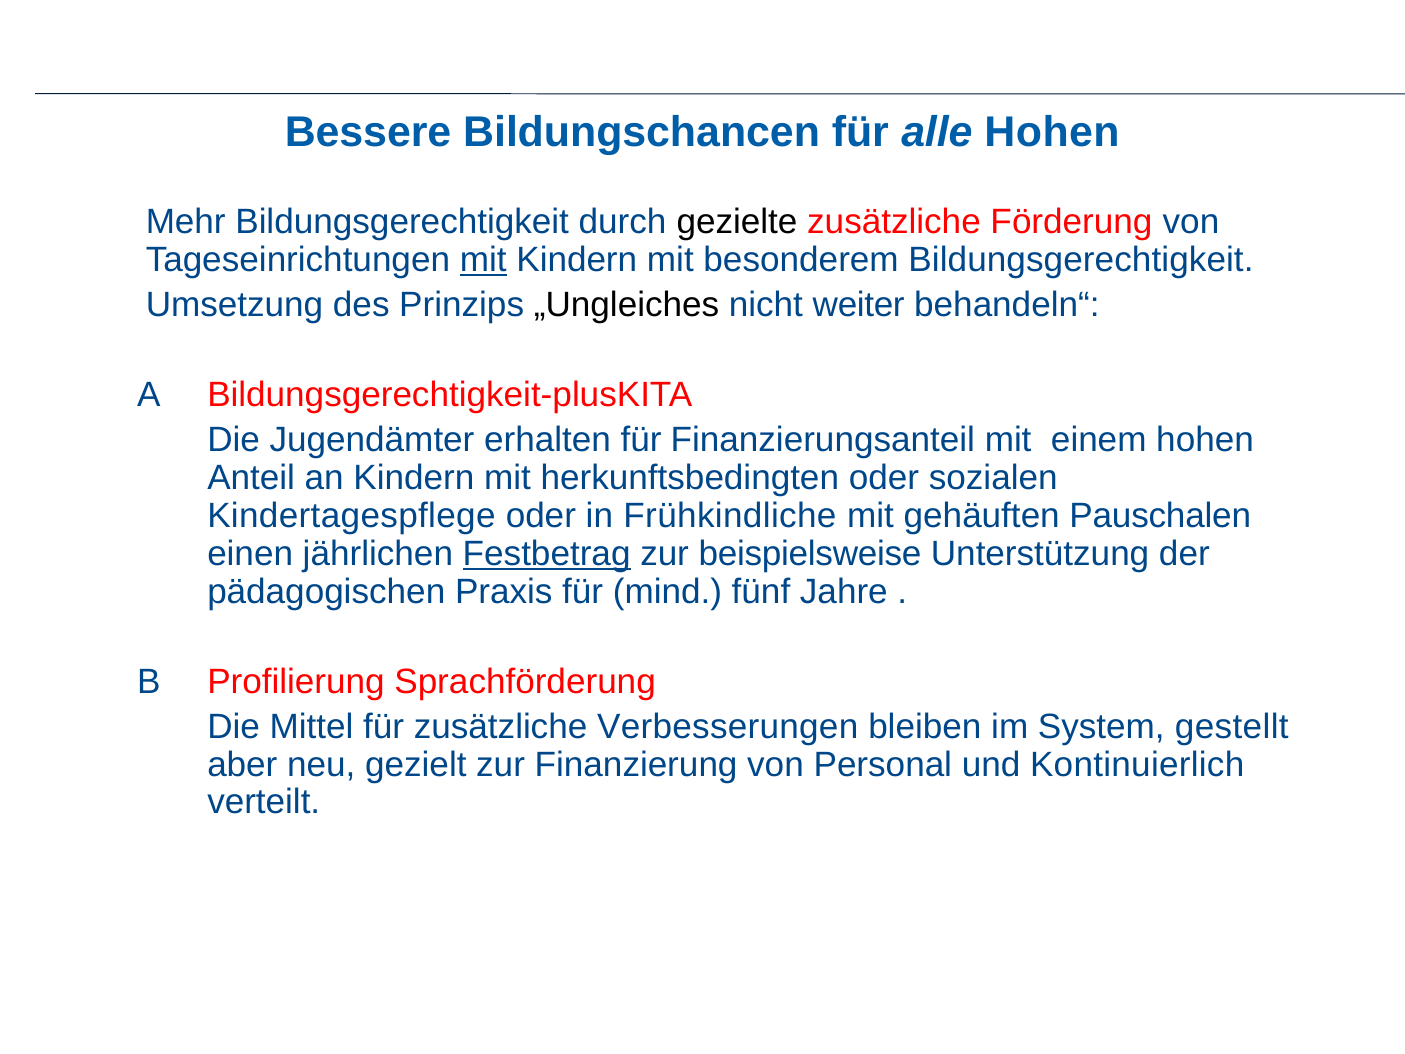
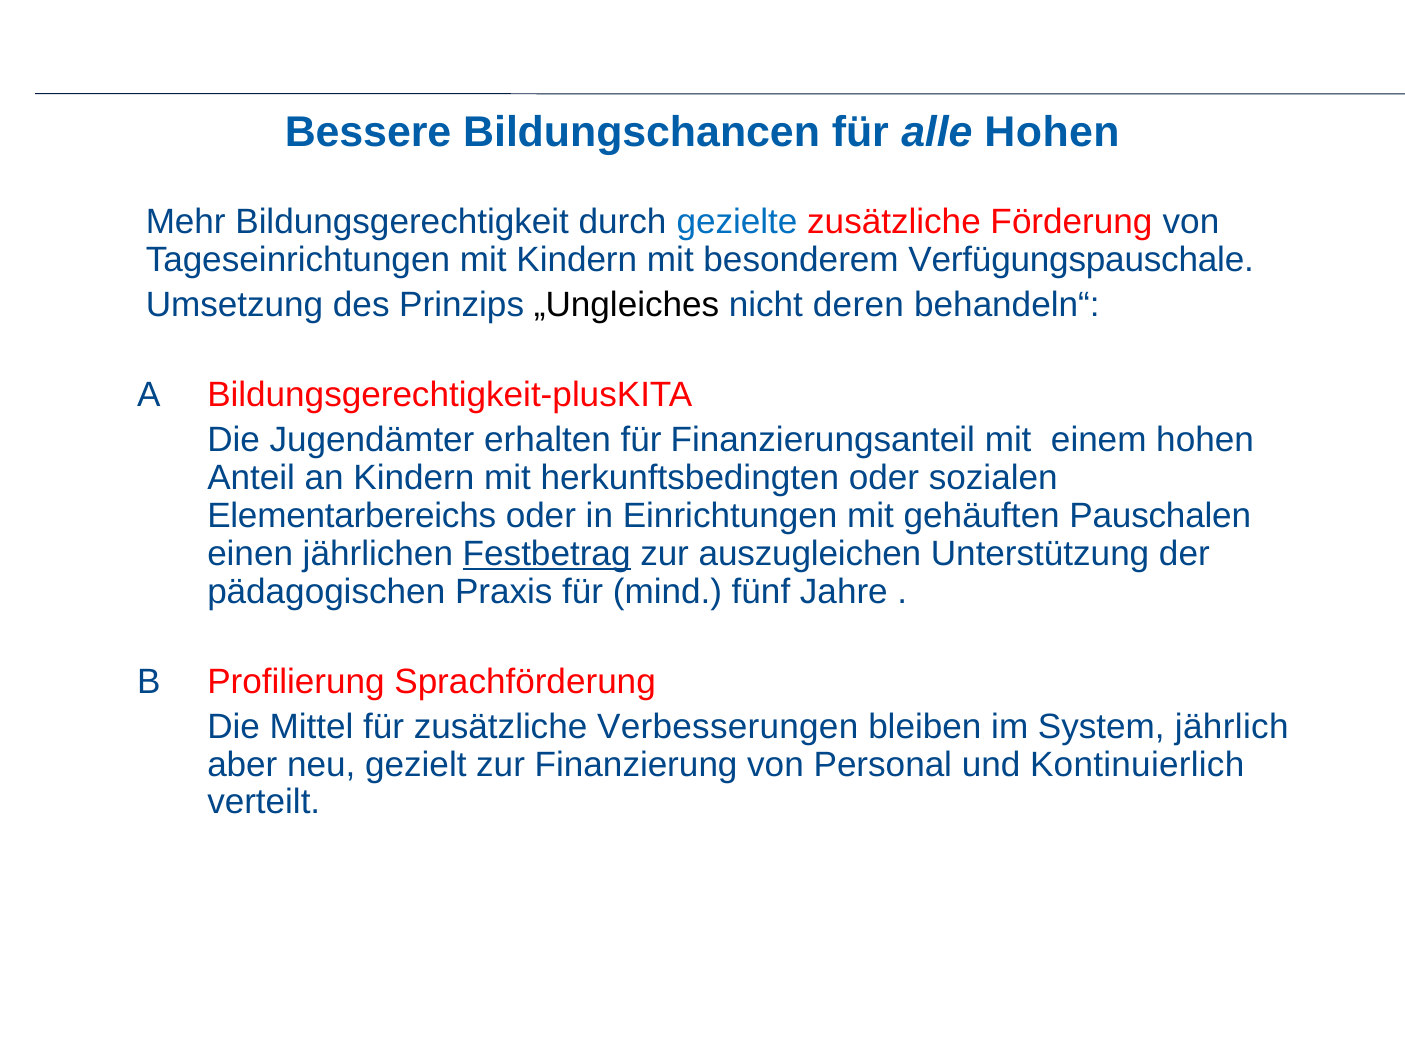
gezielte colour: black -> blue
mit at (483, 260) underline: present -> none
besonderem Bildungsgerechtigkeit: Bildungsgerechtigkeit -> Verfügungspauschale
weiter: weiter -> deren
Kindertagespflege: Kindertagespflege -> Elementarbereichs
Frühkindliche: Frühkindliche -> Einrichtungen
beispielsweise: beispielsweise -> auszugleichen
gestellt: gestellt -> jährlich
